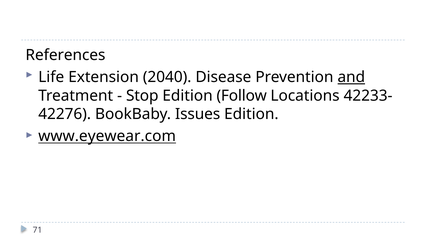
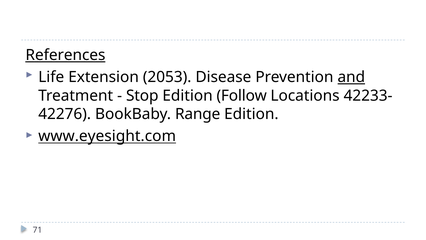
References underline: none -> present
2040: 2040 -> 2053
Issues: Issues -> Range
www.eyewear.com: www.eyewear.com -> www.eyesight.com
